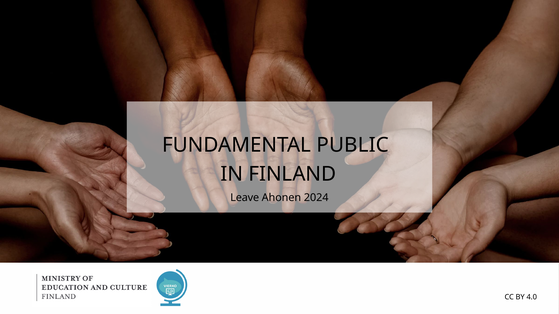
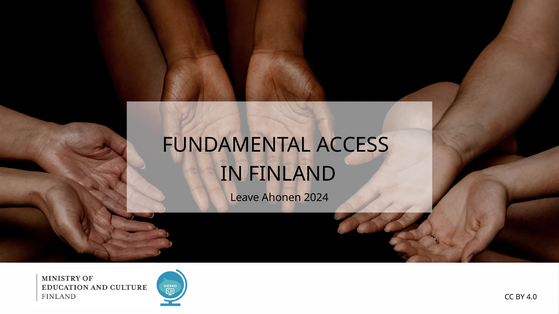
PUBLIC: PUBLIC -> ACCESS
